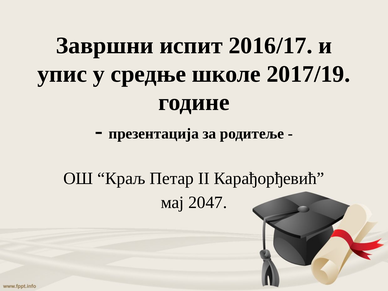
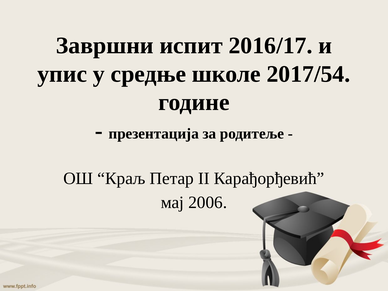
2017/19: 2017/19 -> 2017/54
2047: 2047 -> 2006
